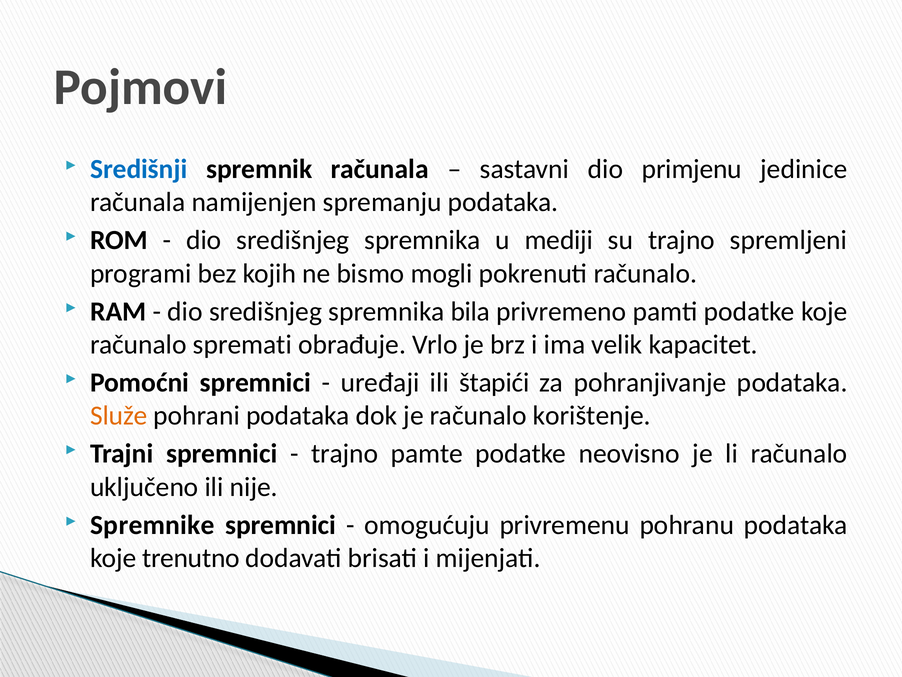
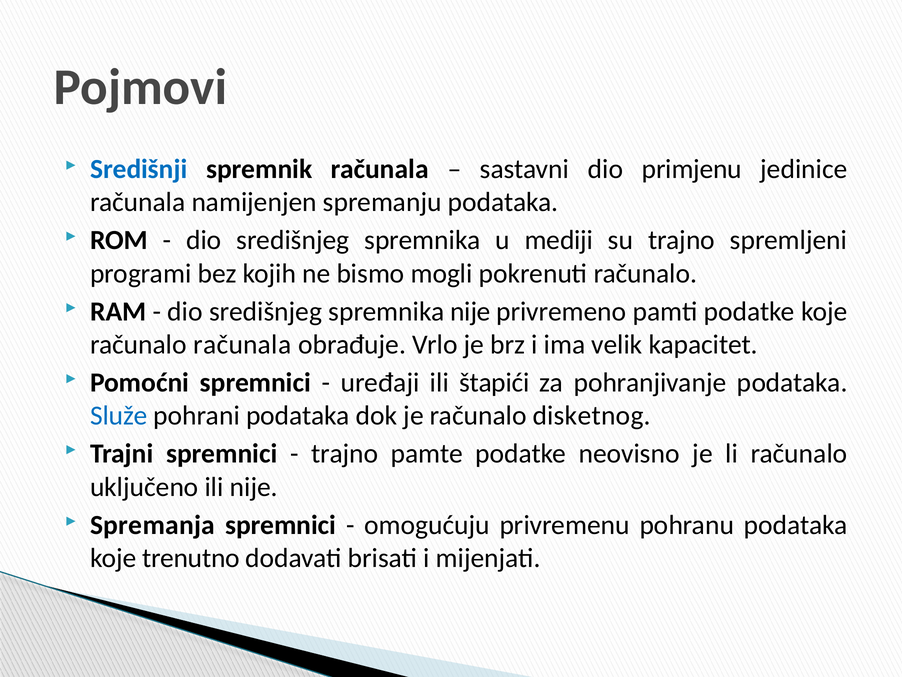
spremnika bila: bila -> nije
računalo spremati: spremati -> računala
Služe colour: orange -> blue
korištenje: korištenje -> disketnog
Spremnike: Spremnike -> Spremanja
